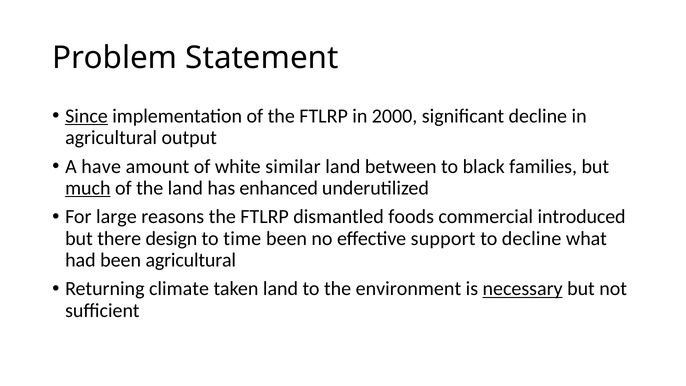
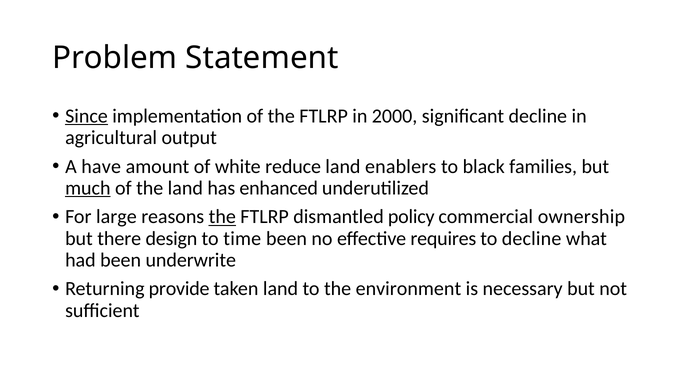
similar: similar -> reduce
between: between -> enablers
the at (222, 217) underline: none -> present
foods: foods -> policy
introduced: introduced -> ownership
support: support -> requires
been agricultural: agricultural -> underwrite
climate: climate -> provide
necessary underline: present -> none
